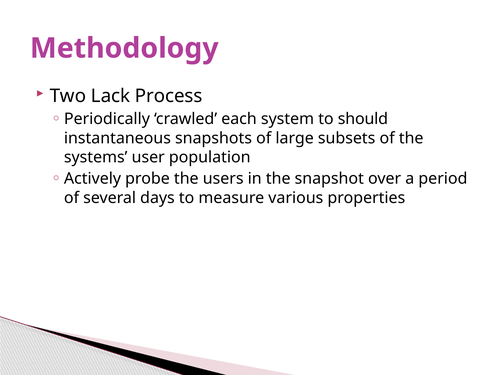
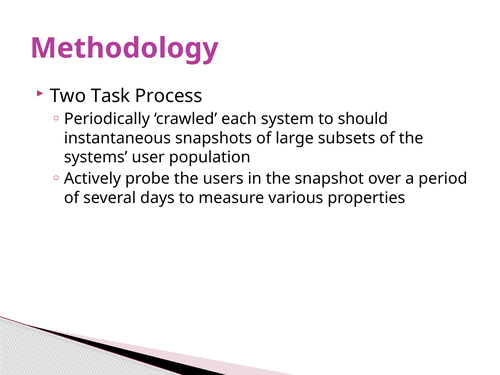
Lack: Lack -> Task
